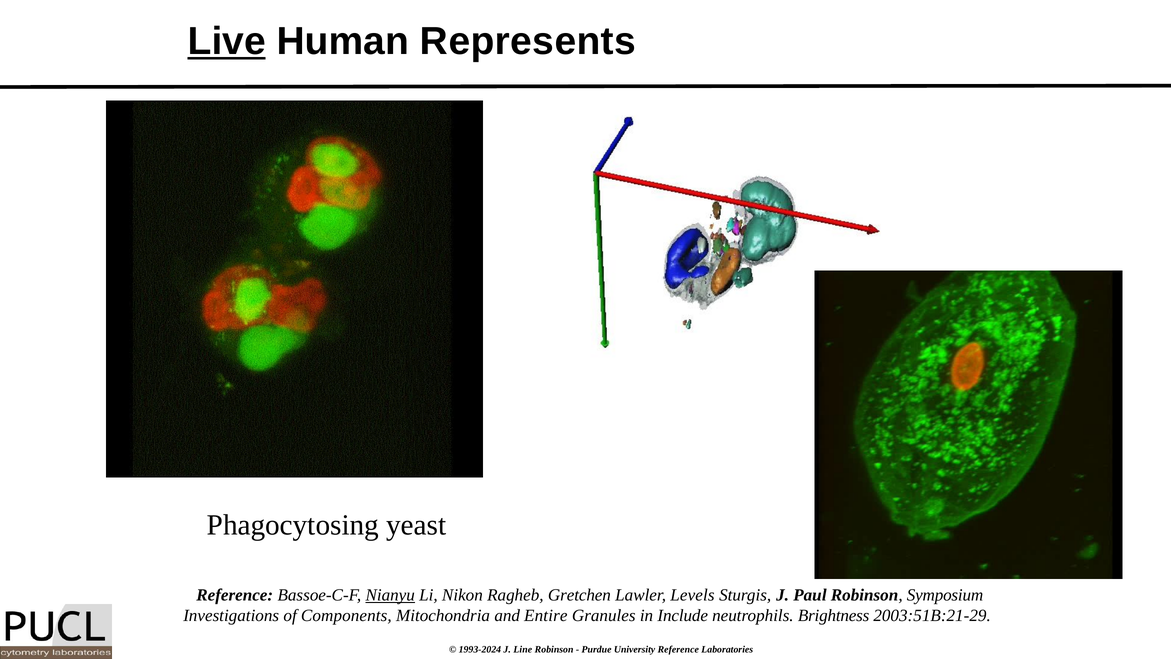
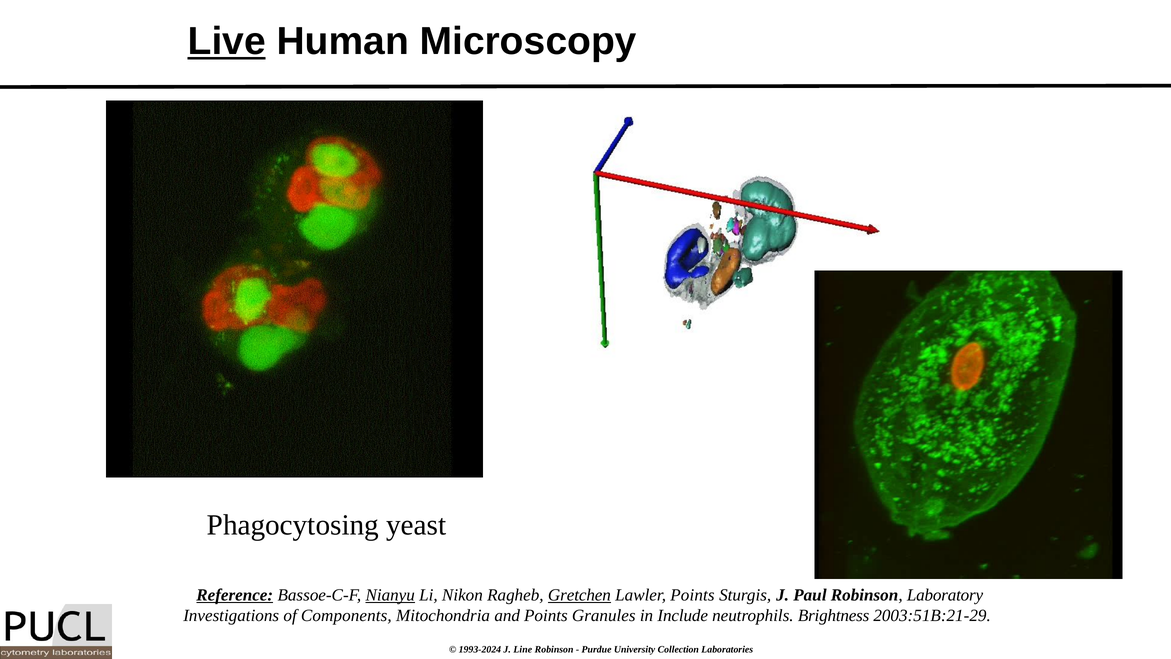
Represents: Represents -> Microscopy
Reference at (235, 595) underline: none -> present
Gretchen underline: none -> present
Lawler Levels: Levels -> Points
Symposium: Symposium -> Laboratory
and Entire: Entire -> Points
Reference at (678, 649): Reference -> Collection
